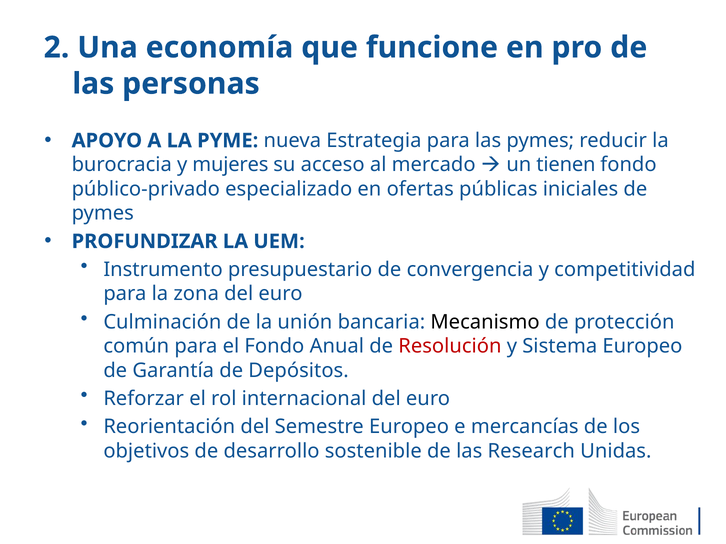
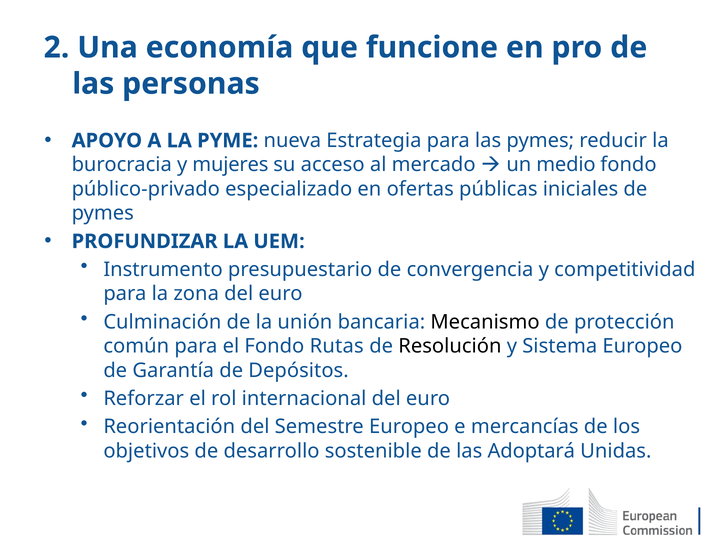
tienen: tienen -> medio
Anual: Anual -> Rutas
Resolución colour: red -> black
Research: Research -> Adoptará
